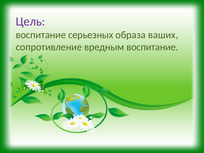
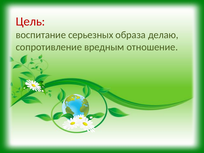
Цель colour: purple -> red
ваших: ваших -> делаю
вредным воспитание: воспитание -> отношение
